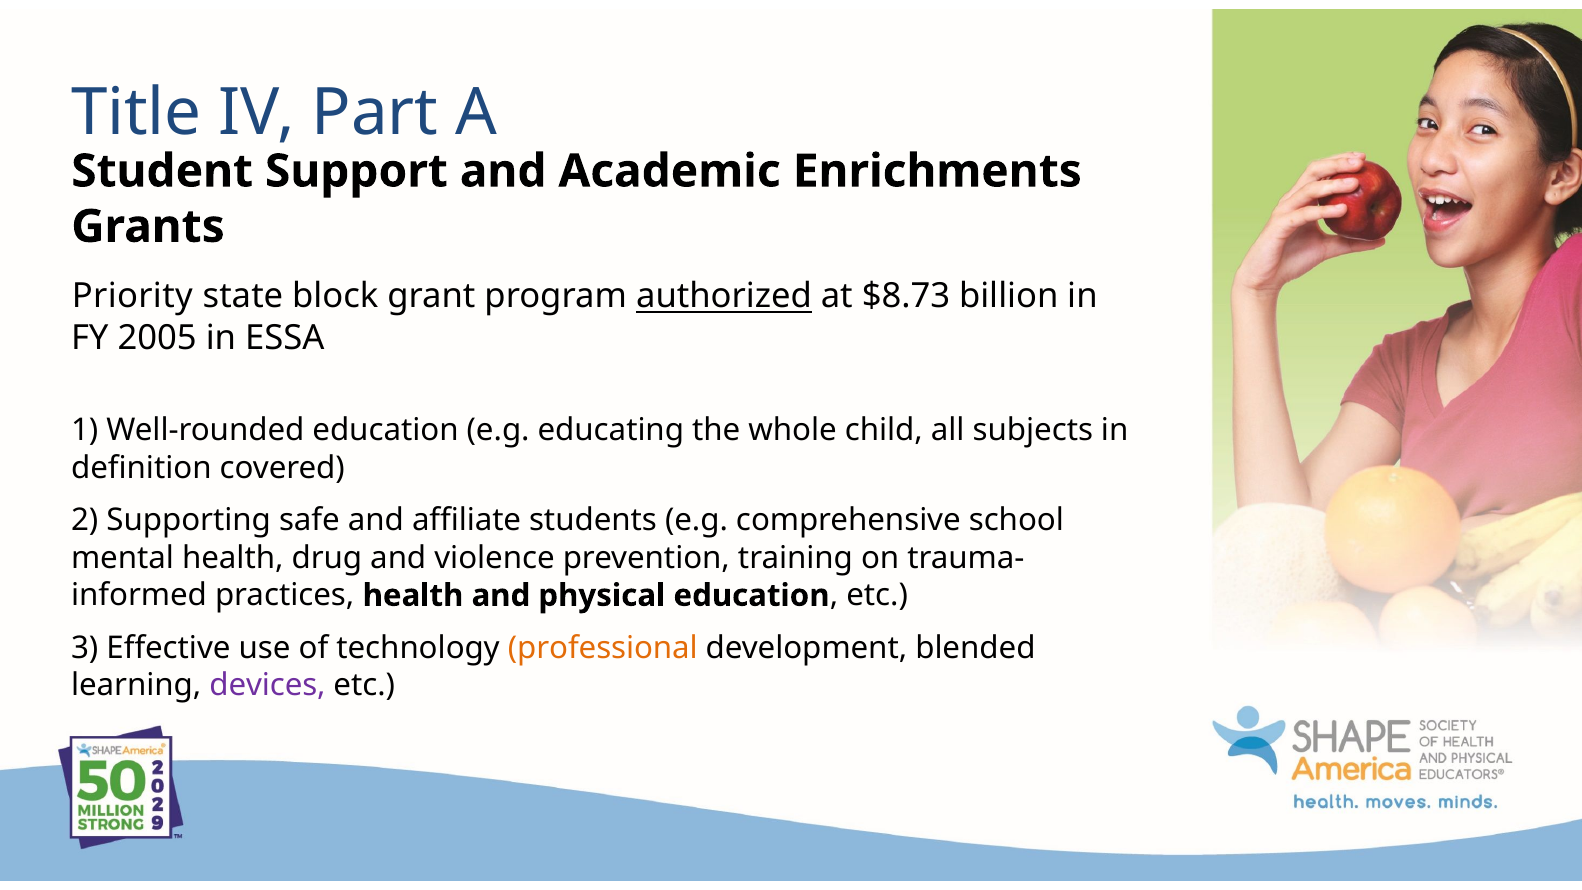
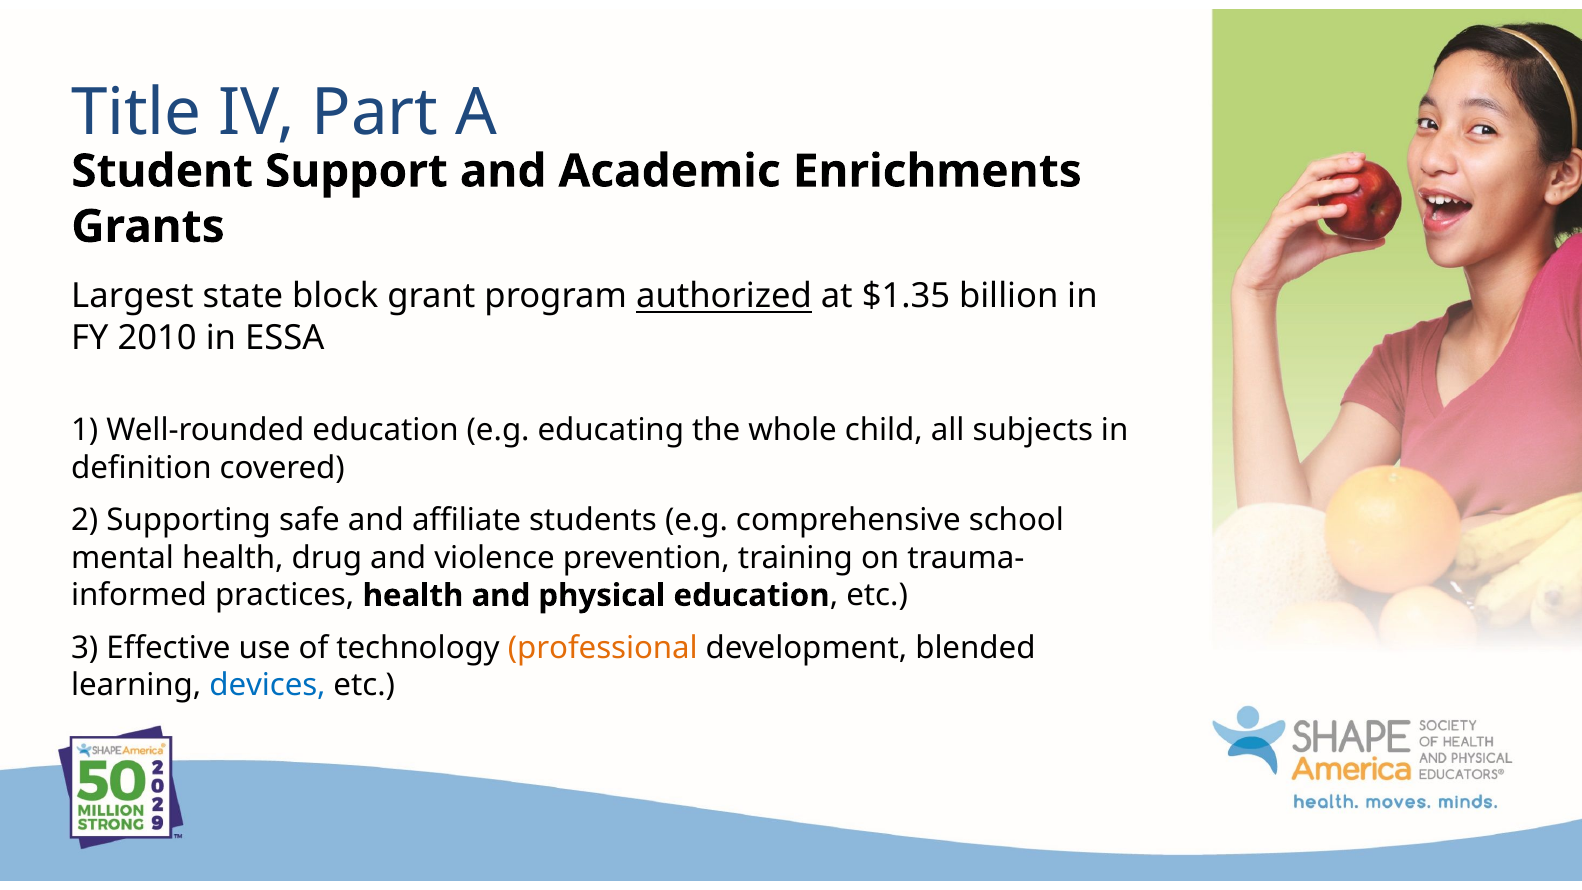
Priority: Priority -> Largest
$8.73: $8.73 -> $1.35
2005: 2005 -> 2010
devices colour: purple -> blue
